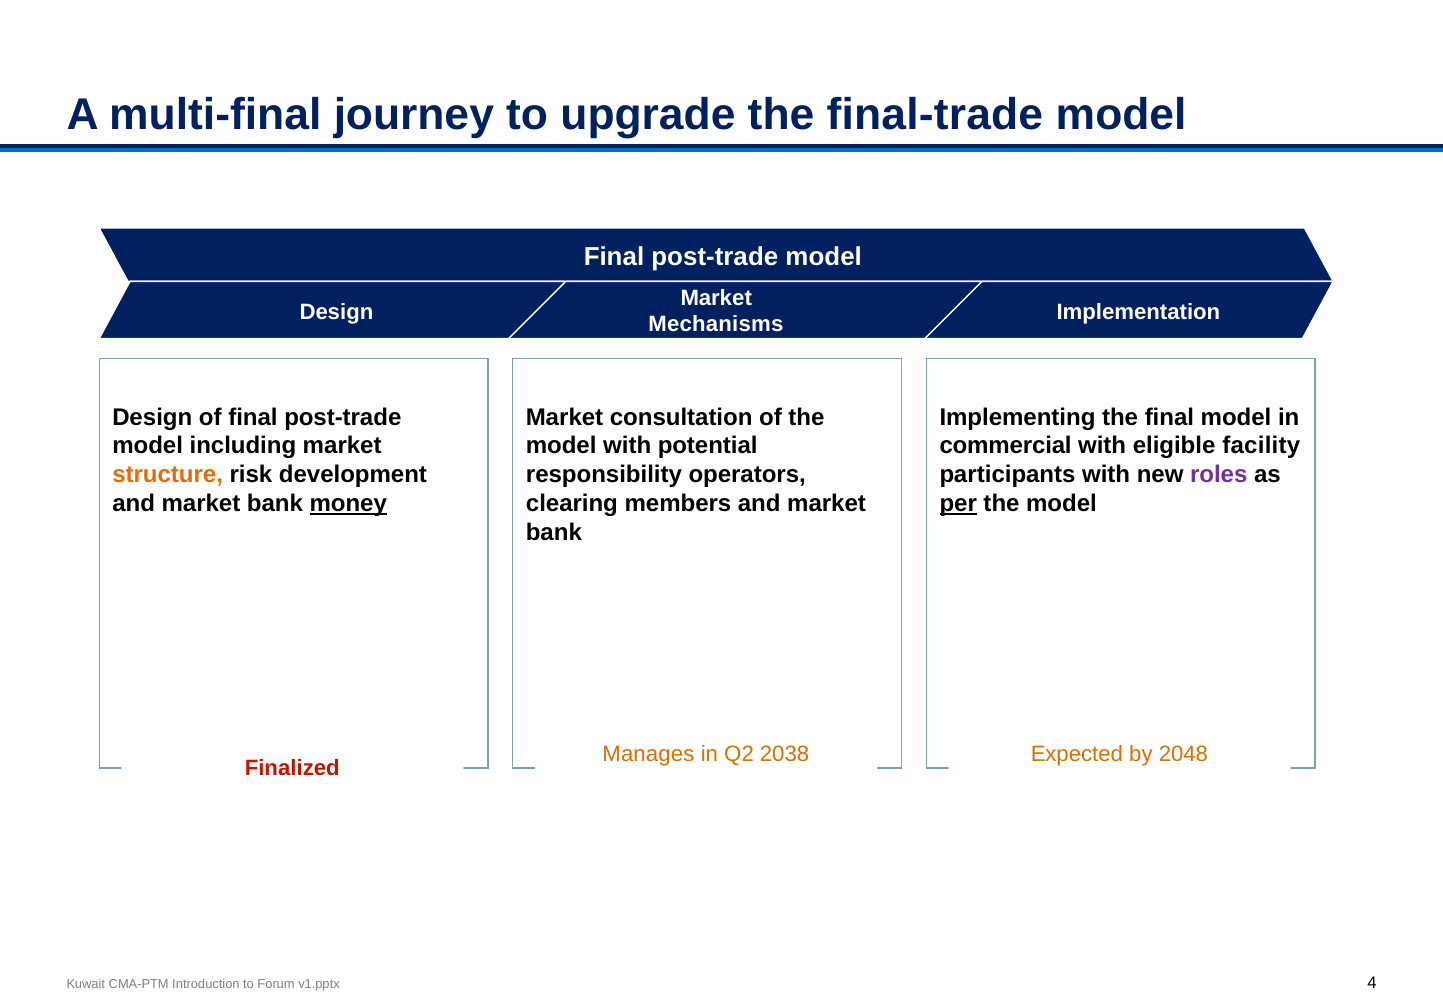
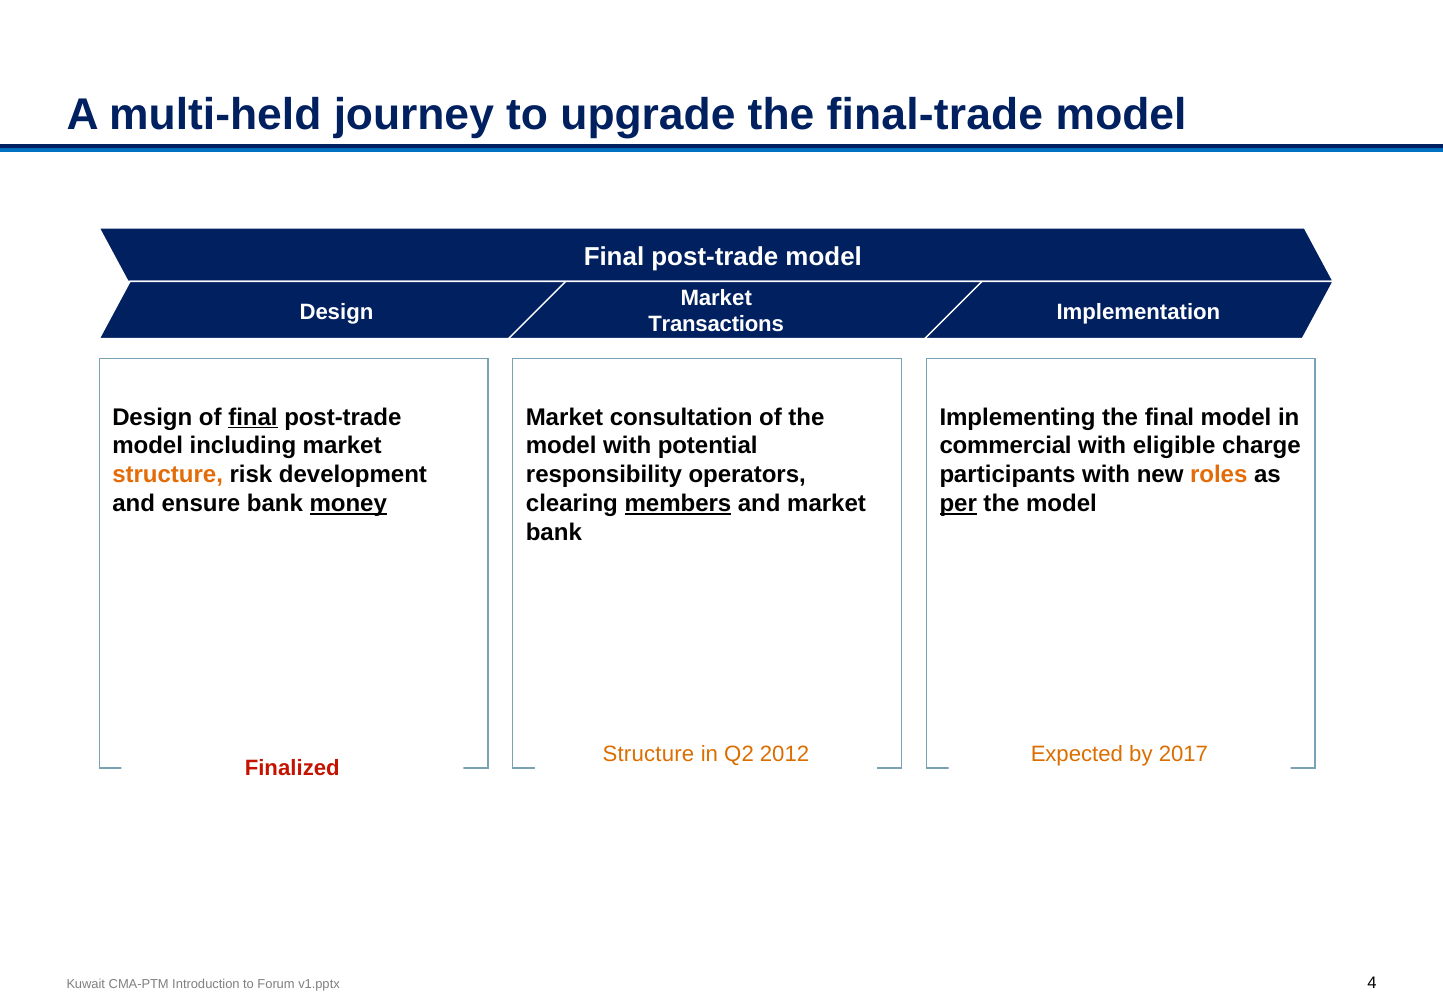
multi-final: multi-final -> multi-held
Mechanisms: Mechanisms -> Transactions
final at (253, 417) underline: none -> present
facility: facility -> charge
roles colour: purple -> orange
market at (201, 504): market -> ensure
members underline: none -> present
Manages at (648, 755): Manages -> Structure
2038: 2038 -> 2012
2048: 2048 -> 2017
